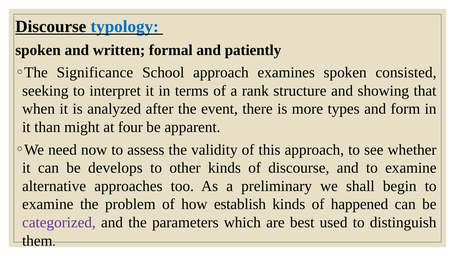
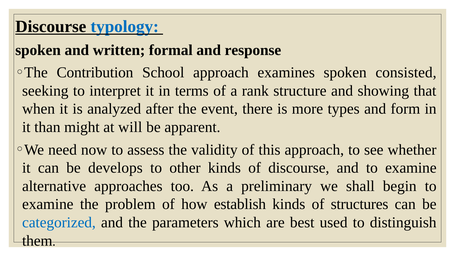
patiently: patiently -> response
Significance: Significance -> Contribution
four: four -> will
happened: happened -> structures
categorized colour: purple -> blue
